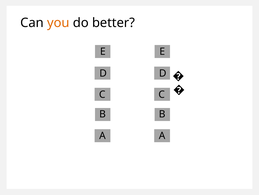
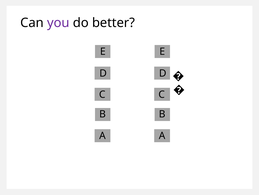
you colour: orange -> purple
